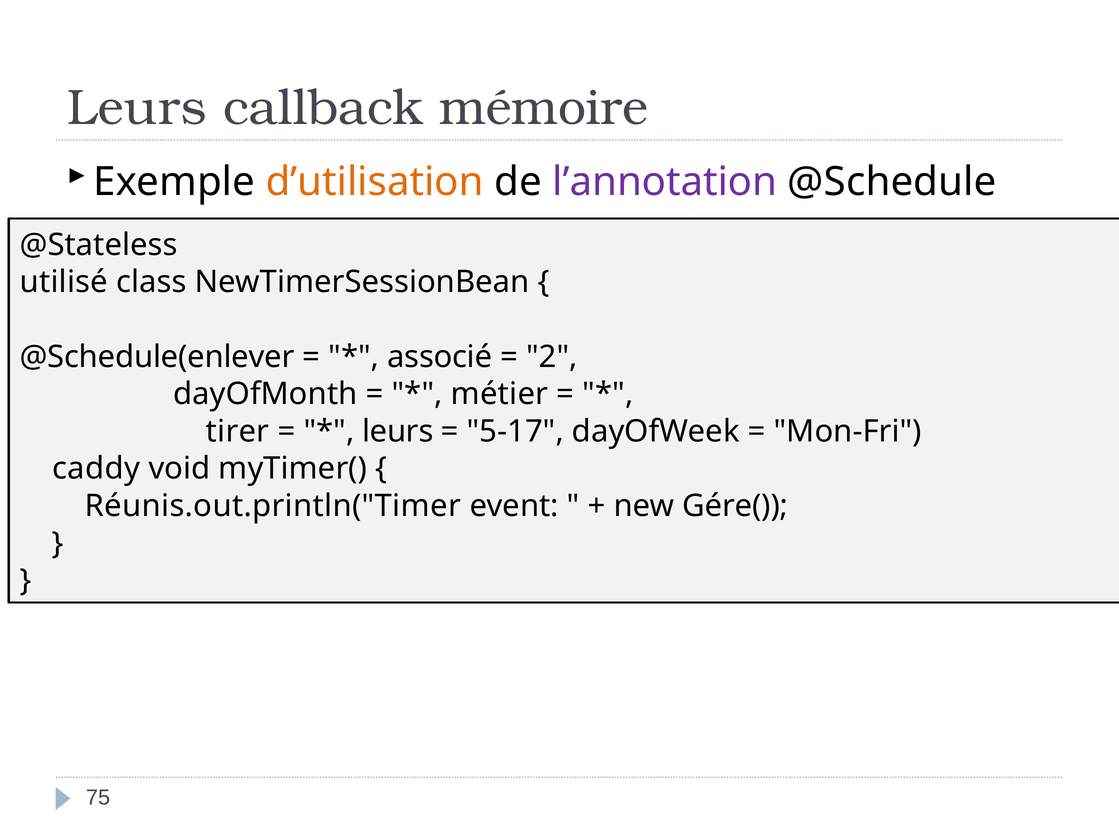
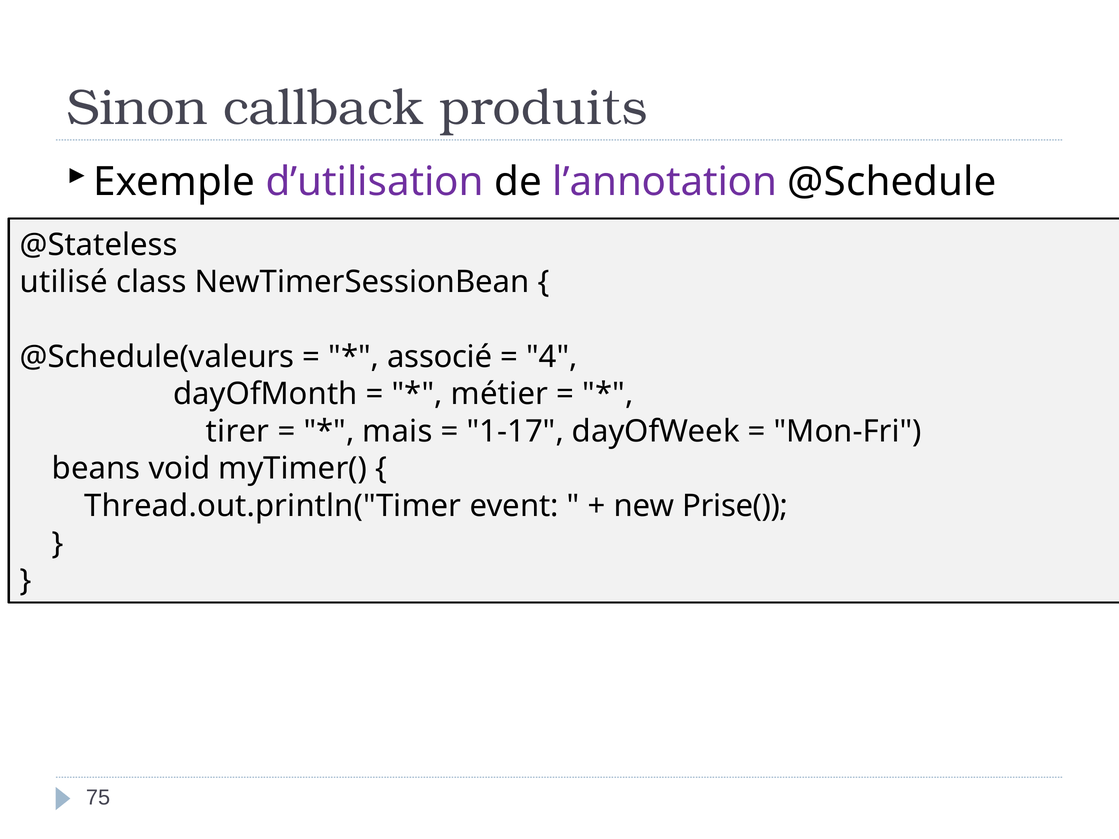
Leurs at (137, 108): Leurs -> Sinon
mémoire: mémoire -> produits
d’utilisation colour: orange -> purple
@Schedule(enlever: @Schedule(enlever -> @Schedule(valeurs
2: 2 -> 4
leurs at (398, 431): leurs -> mais
5-17: 5-17 -> 1-17
caddy: caddy -> beans
Réunis.out.println("Timer: Réunis.out.println("Timer -> Thread.out.println("Timer
Gére(: Gére( -> Prise(
